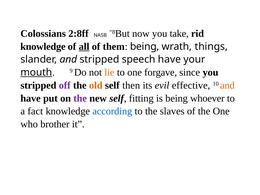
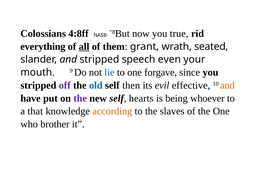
2:8ff: 2:8ff -> 4:8ff
take: take -> true
knowledge at (43, 47): knowledge -> everything
them being: being -> grant
things: things -> seated
speech have: have -> even
mouth underline: present -> none
lie colour: orange -> blue
old colour: orange -> blue
fitting: fitting -> hearts
fact: fact -> that
according colour: blue -> orange
